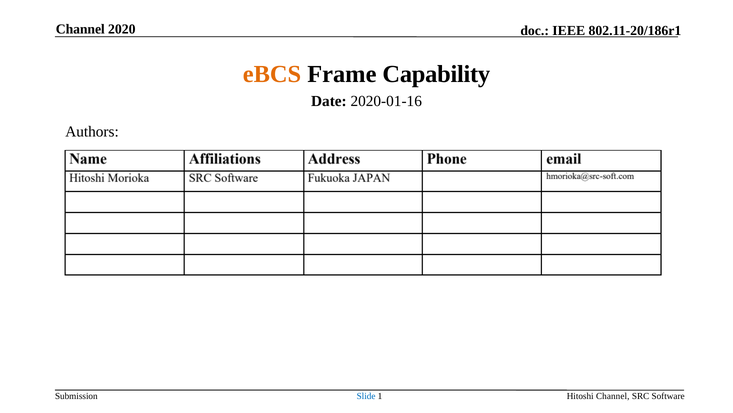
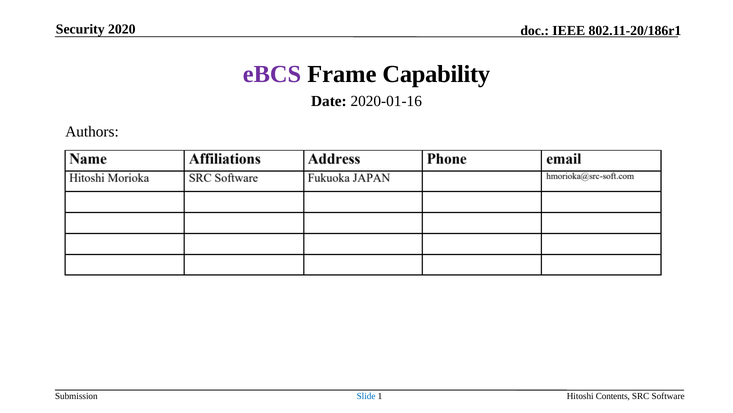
Channel at (80, 29): Channel -> Security
eBCS colour: orange -> purple
Hitoshi Channel: Channel -> Contents
